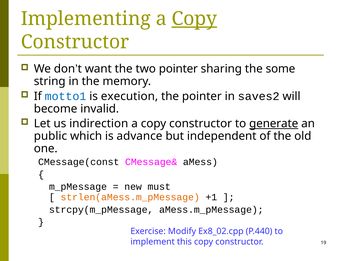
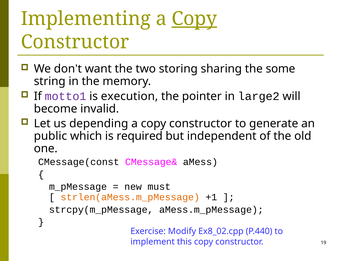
two pointer: pointer -> storing
motto1 colour: blue -> purple
saves2: saves2 -> large2
indirection: indirection -> depending
generate underline: present -> none
advance: advance -> required
